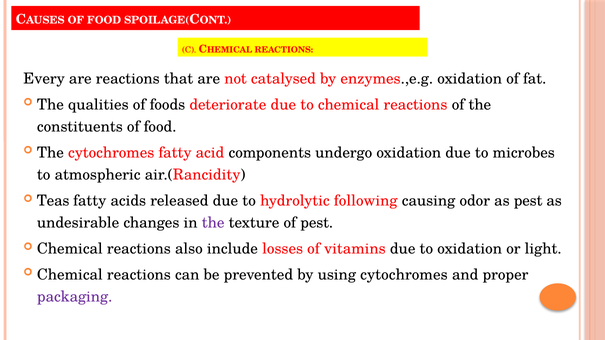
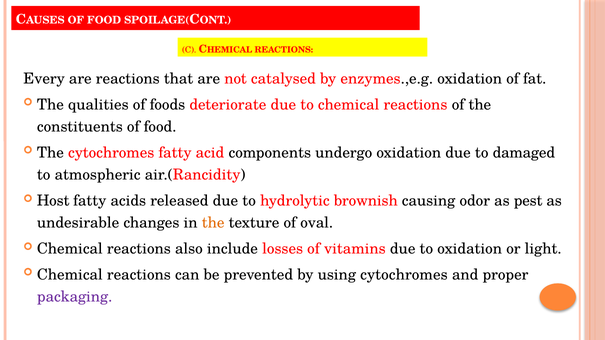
microbes: microbes -> damaged
Teas: Teas -> Host
following: following -> brownish
the at (213, 223) colour: purple -> orange
of pest: pest -> oval
